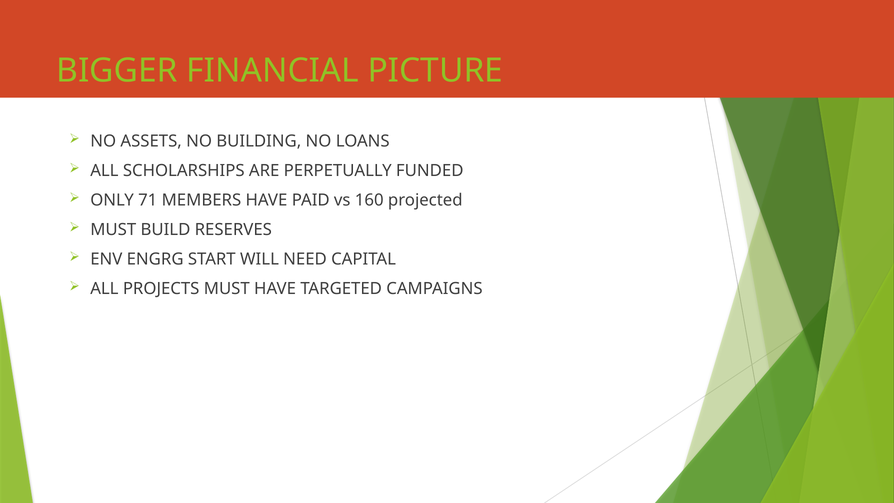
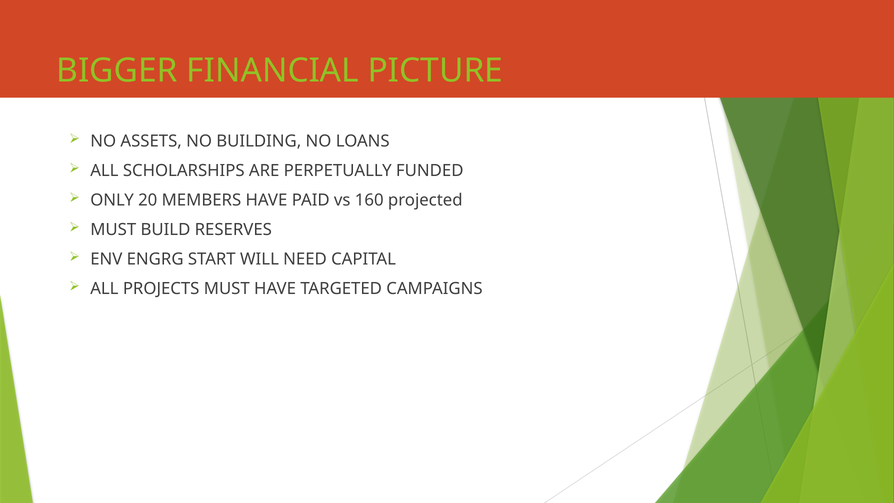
71: 71 -> 20
